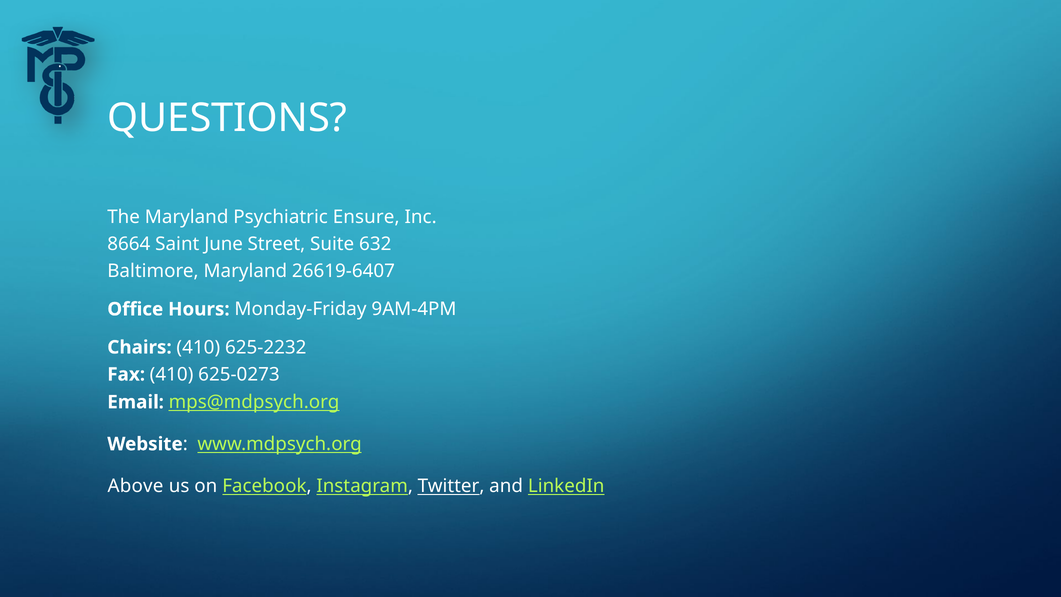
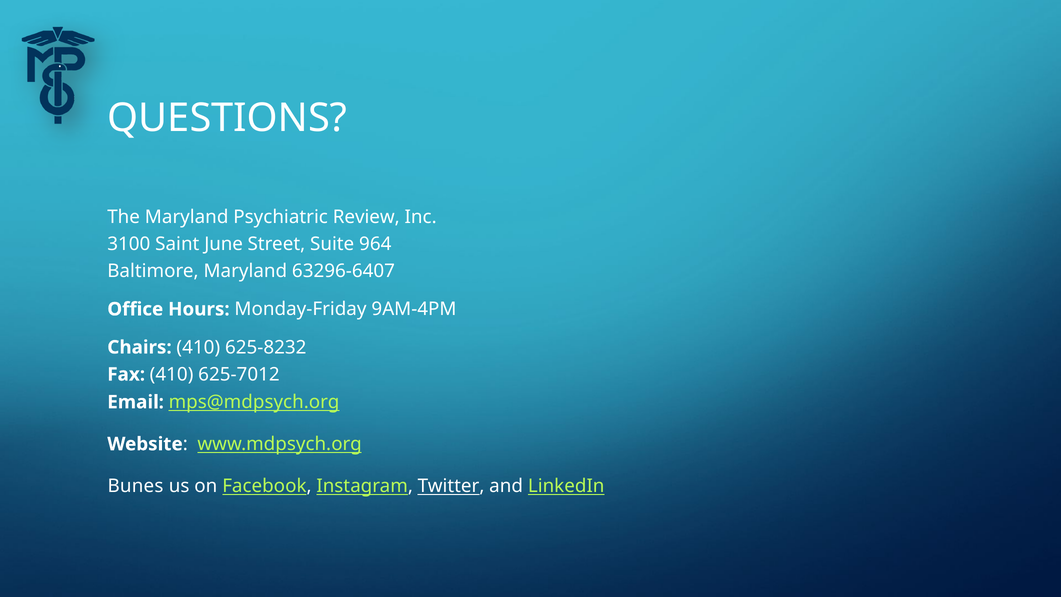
Ensure: Ensure -> Review
8664: 8664 -> 3100
632: 632 -> 964
26619-6407: 26619-6407 -> 63296-6407
625-2232: 625-2232 -> 625-8232
625-0273: 625-0273 -> 625-7012
Above: Above -> Bunes
